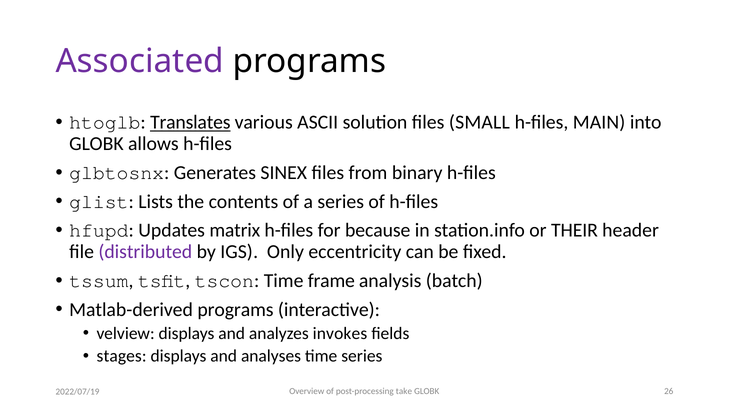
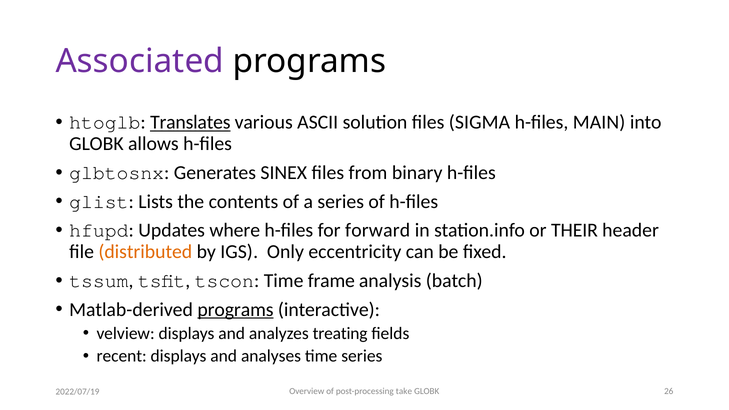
SMALL: SMALL -> SIGMA
matrix: matrix -> where
because: because -> forward
distributed colour: purple -> orange
programs at (235, 310) underline: none -> present
invokes: invokes -> treating
stages: stages -> recent
